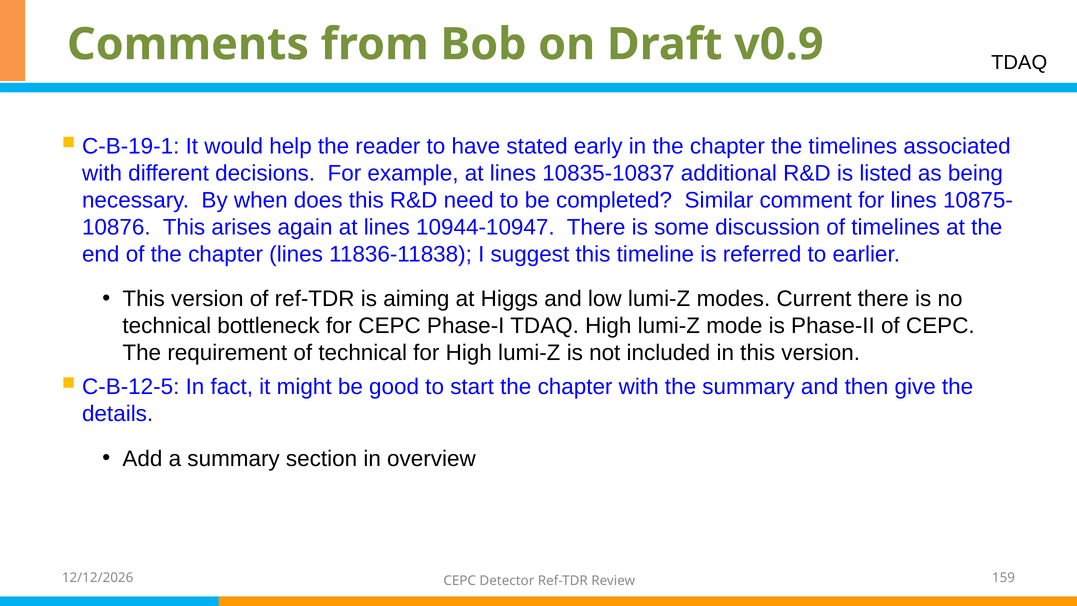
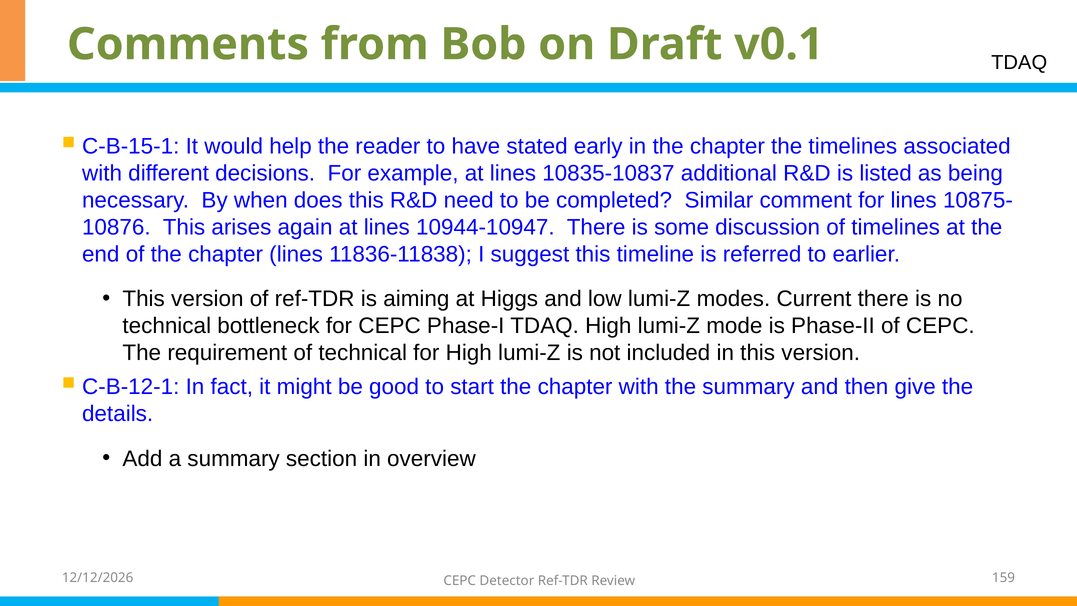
v0.9: v0.9 -> v0.1
C-B-19-1: C-B-19-1 -> C-B-15-1
C-B-12-5: C-B-12-5 -> C-B-12-1
